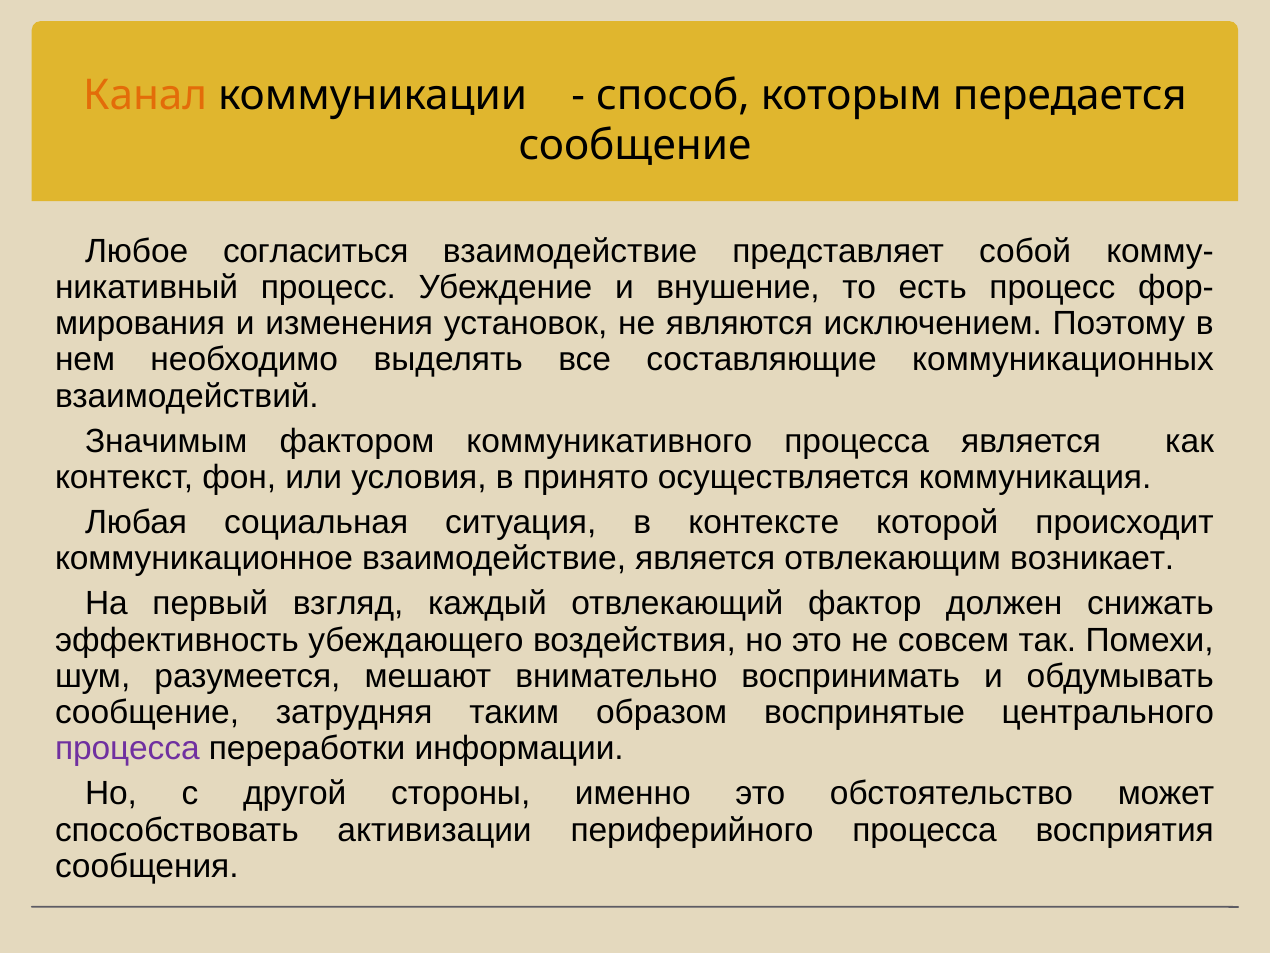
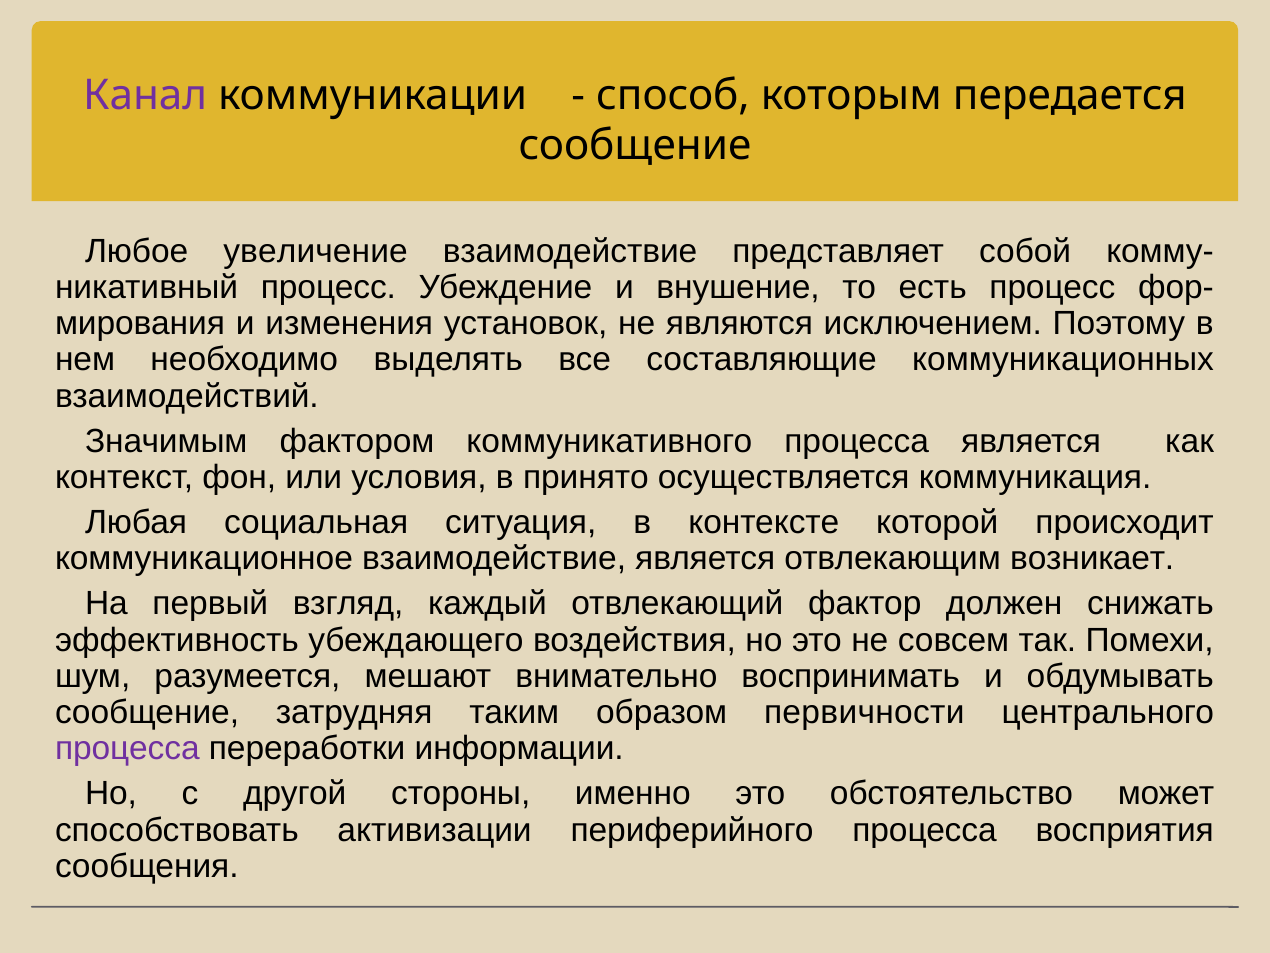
Канал colour: orange -> purple
согласиться: согласиться -> увеличение
воспринятые: воспринятые -> первичности
